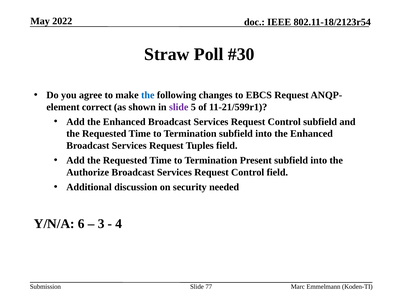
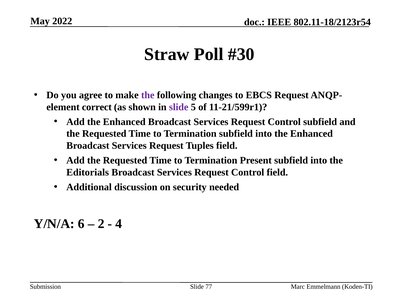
the at (148, 95) colour: blue -> purple
Authorize: Authorize -> Editorials
3: 3 -> 2
